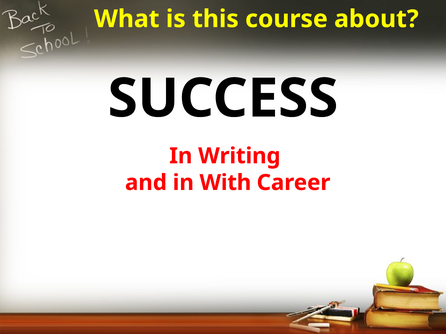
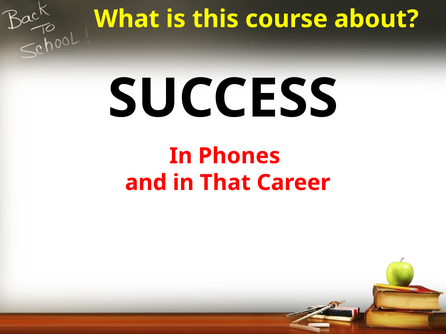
Writing: Writing -> Phones
With: With -> That
